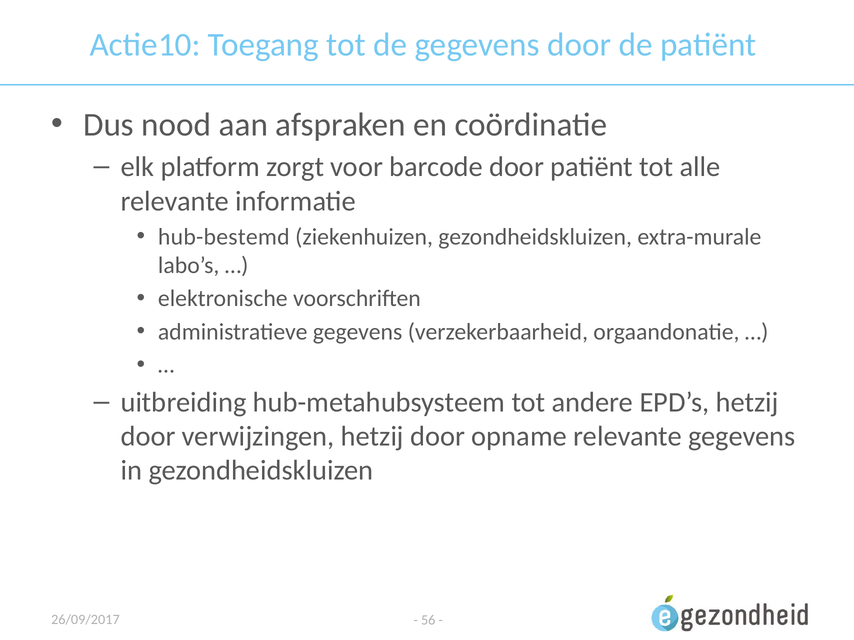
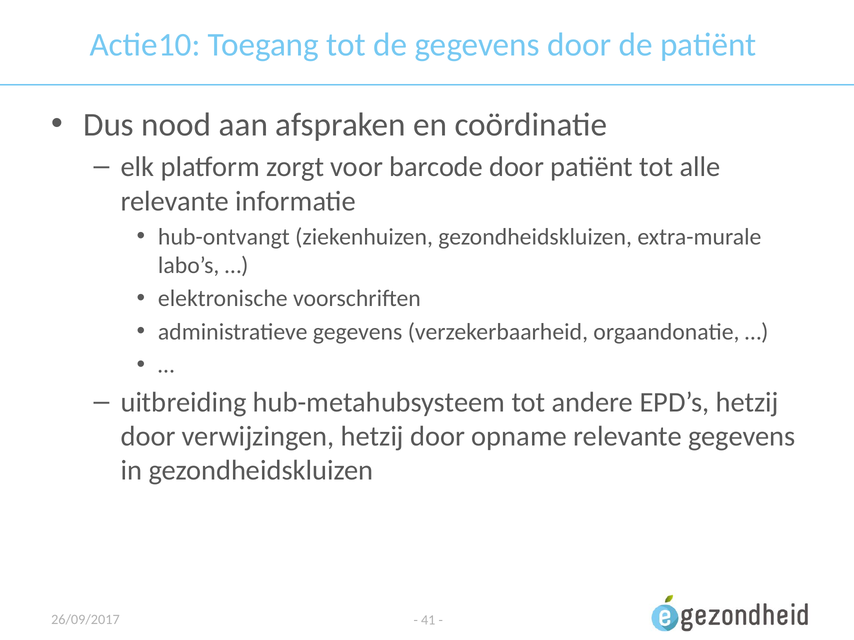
hub-bestemd: hub-bestemd -> hub-ontvangt
56: 56 -> 41
